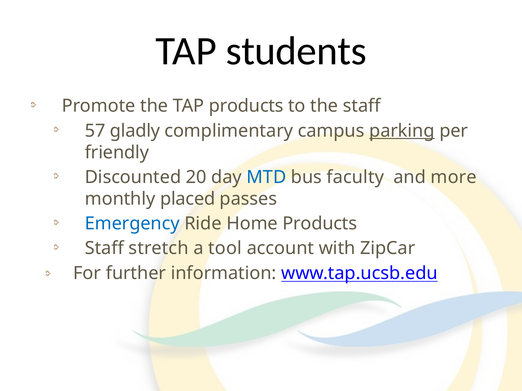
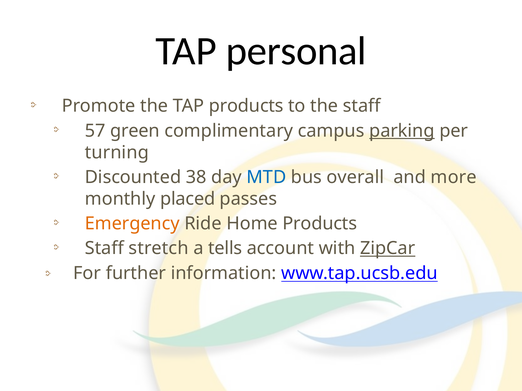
students: students -> personal
gladly: gladly -> green
friendly: friendly -> turning
20: 20 -> 38
faculty: faculty -> overall
Emergency colour: blue -> orange
tool: tool -> tells
ZipCar underline: none -> present
